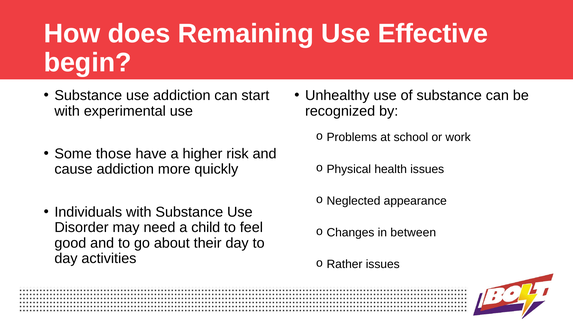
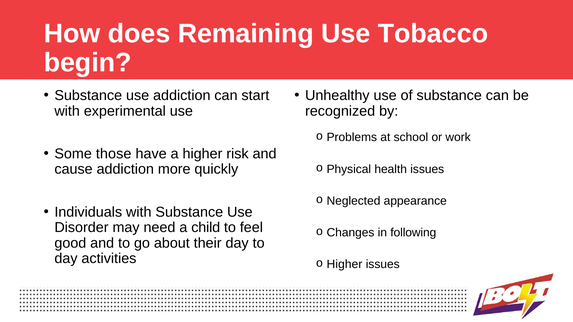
Effective: Effective -> Tobacco
between: between -> following
Rather at (345, 265): Rather -> Higher
